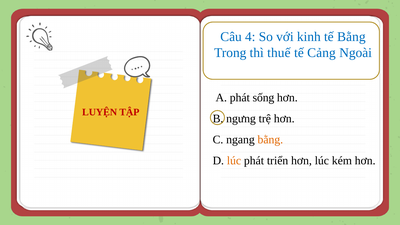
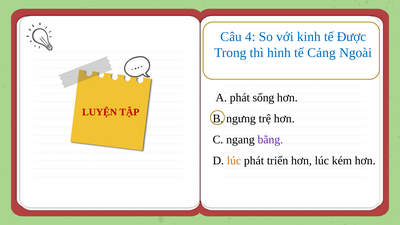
tế Bằng: Bằng -> Được
thuế: thuế -> hình
bằng at (270, 140) colour: orange -> purple
